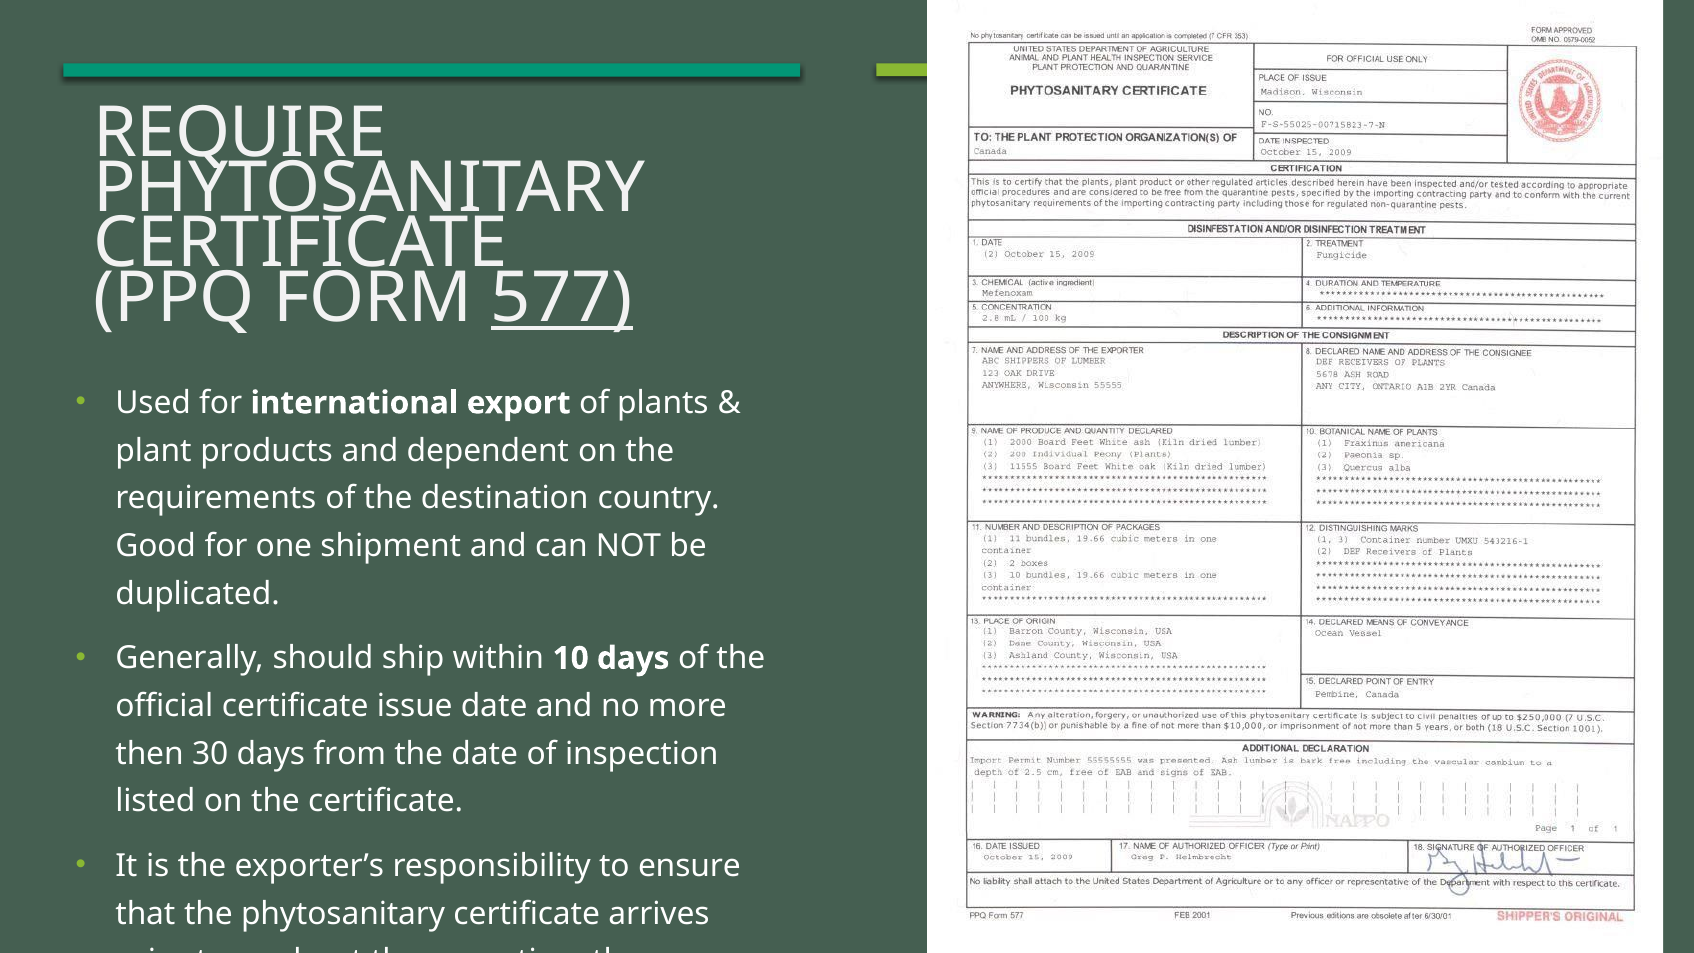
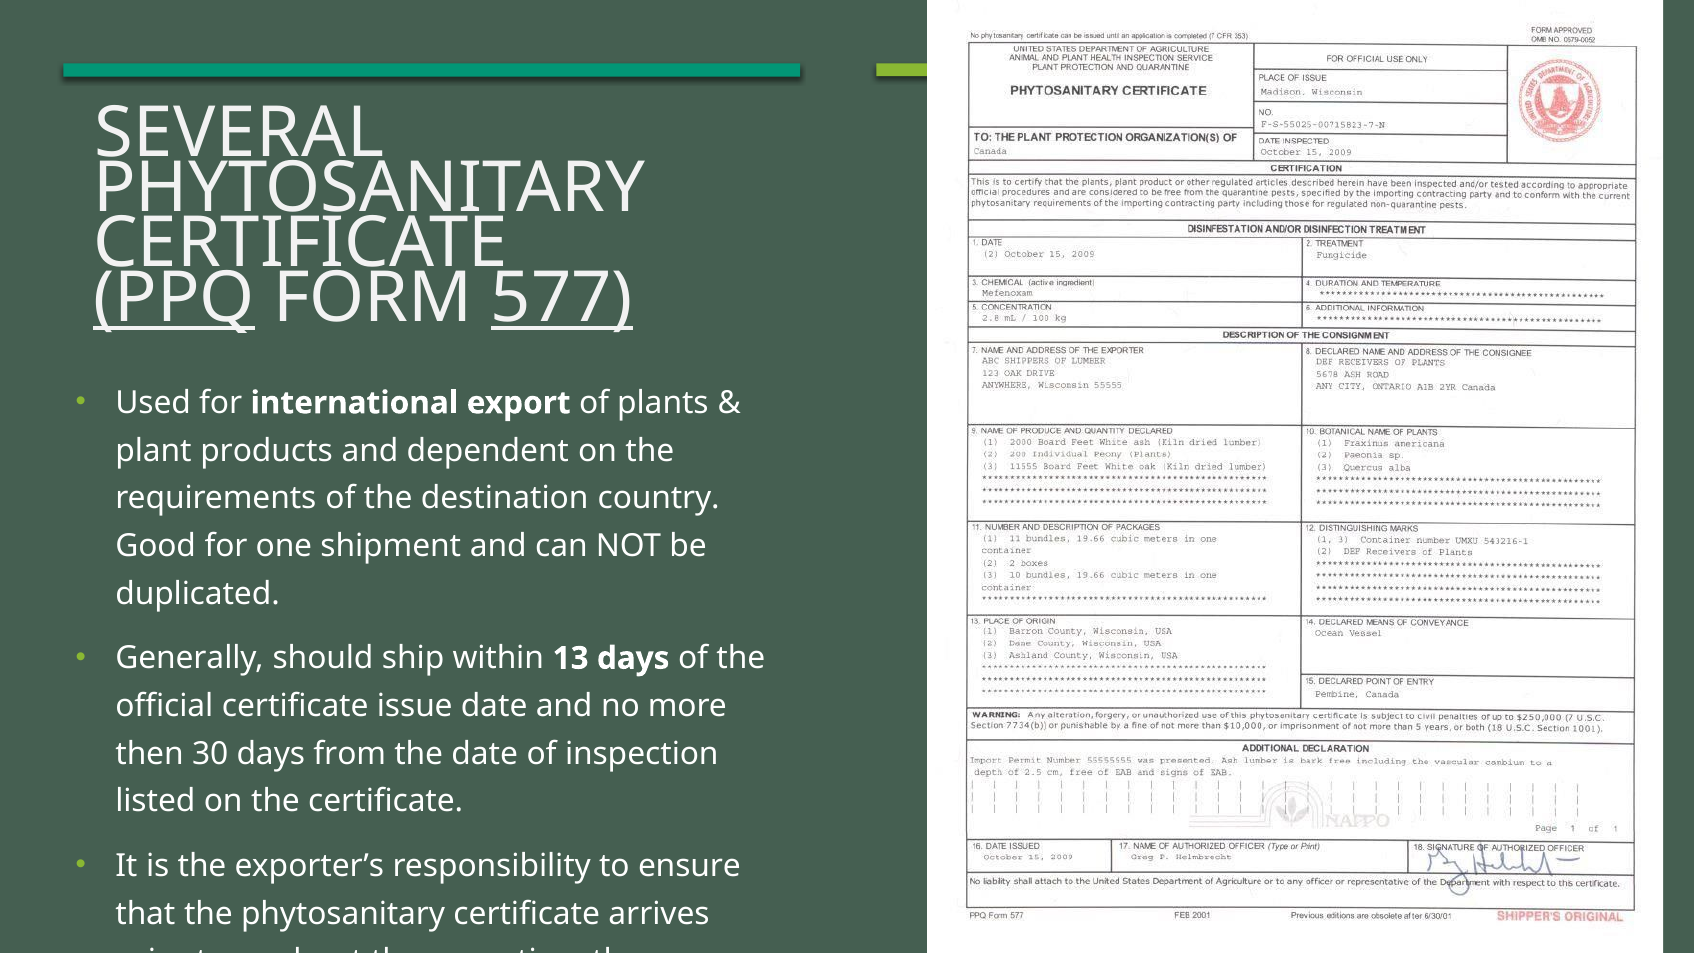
REQUIRE: REQUIRE -> SEVERAL
PPQ underline: none -> present
10: 10 -> 13
